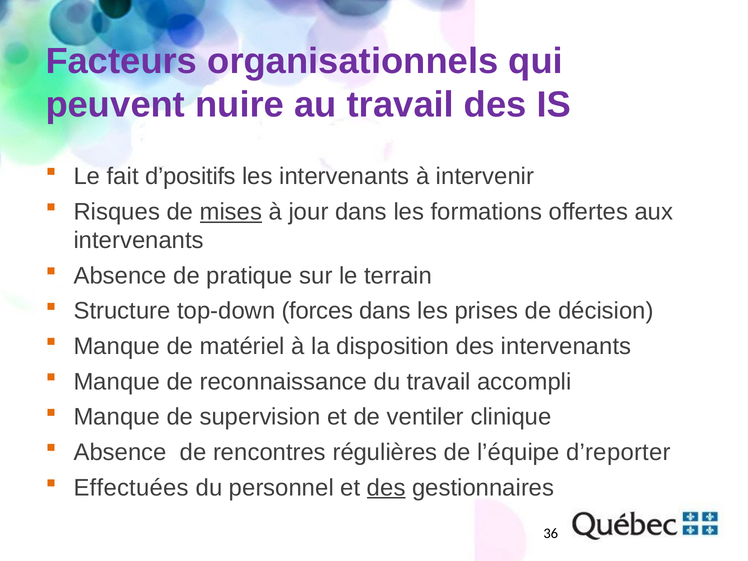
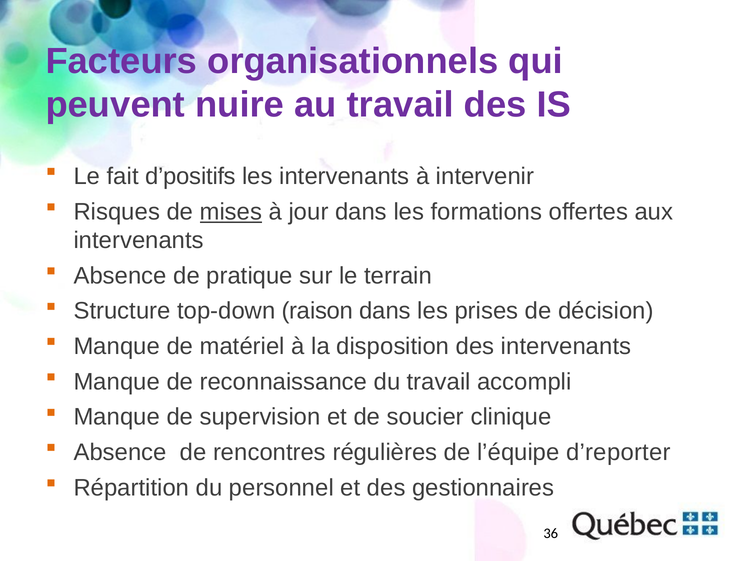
forces: forces -> raison
ventiler: ventiler -> soucier
Effectuées: Effectuées -> Répartition
des at (386, 488) underline: present -> none
